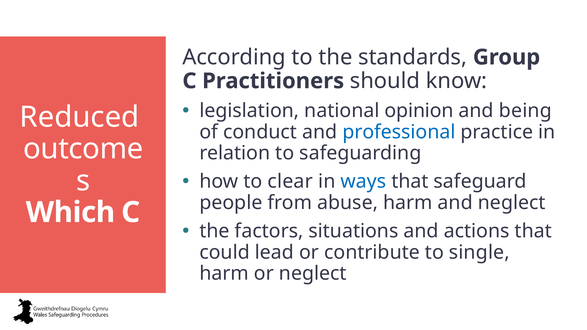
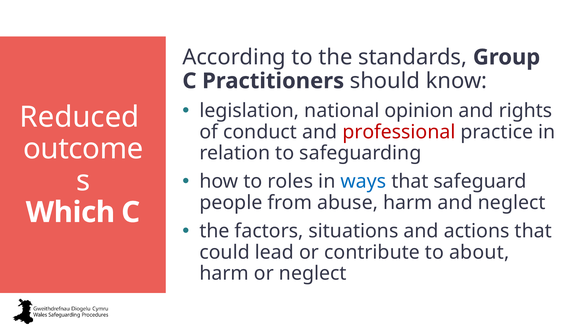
being: being -> rights
professional colour: blue -> red
clear: clear -> roles
single: single -> about
